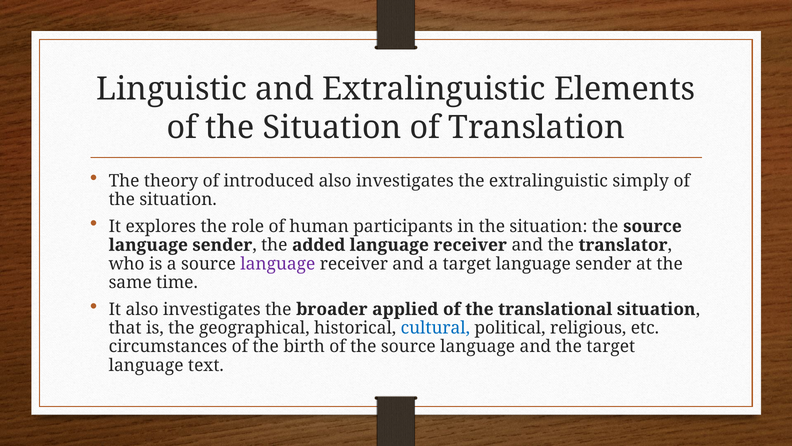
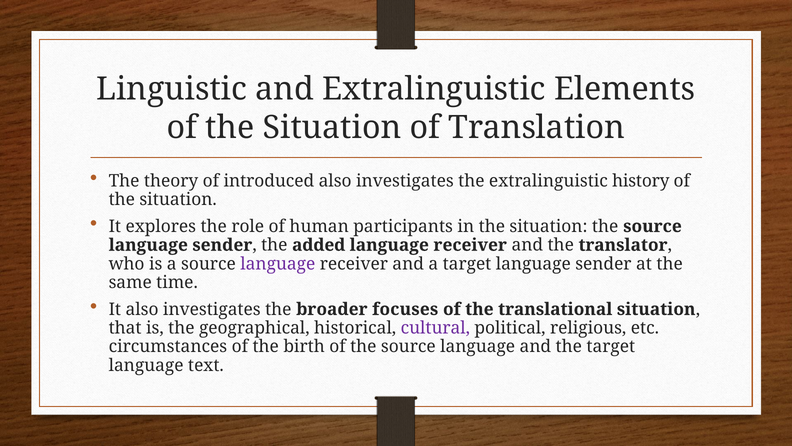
simply: simply -> history
applied: applied -> focuses
cultural colour: blue -> purple
